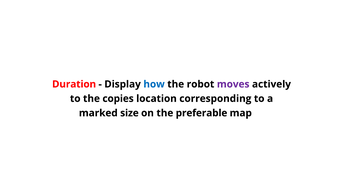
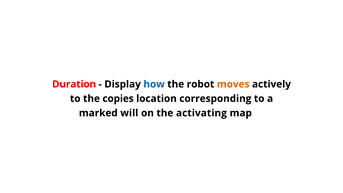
moves colour: purple -> orange
size: size -> will
preferable: preferable -> activating
